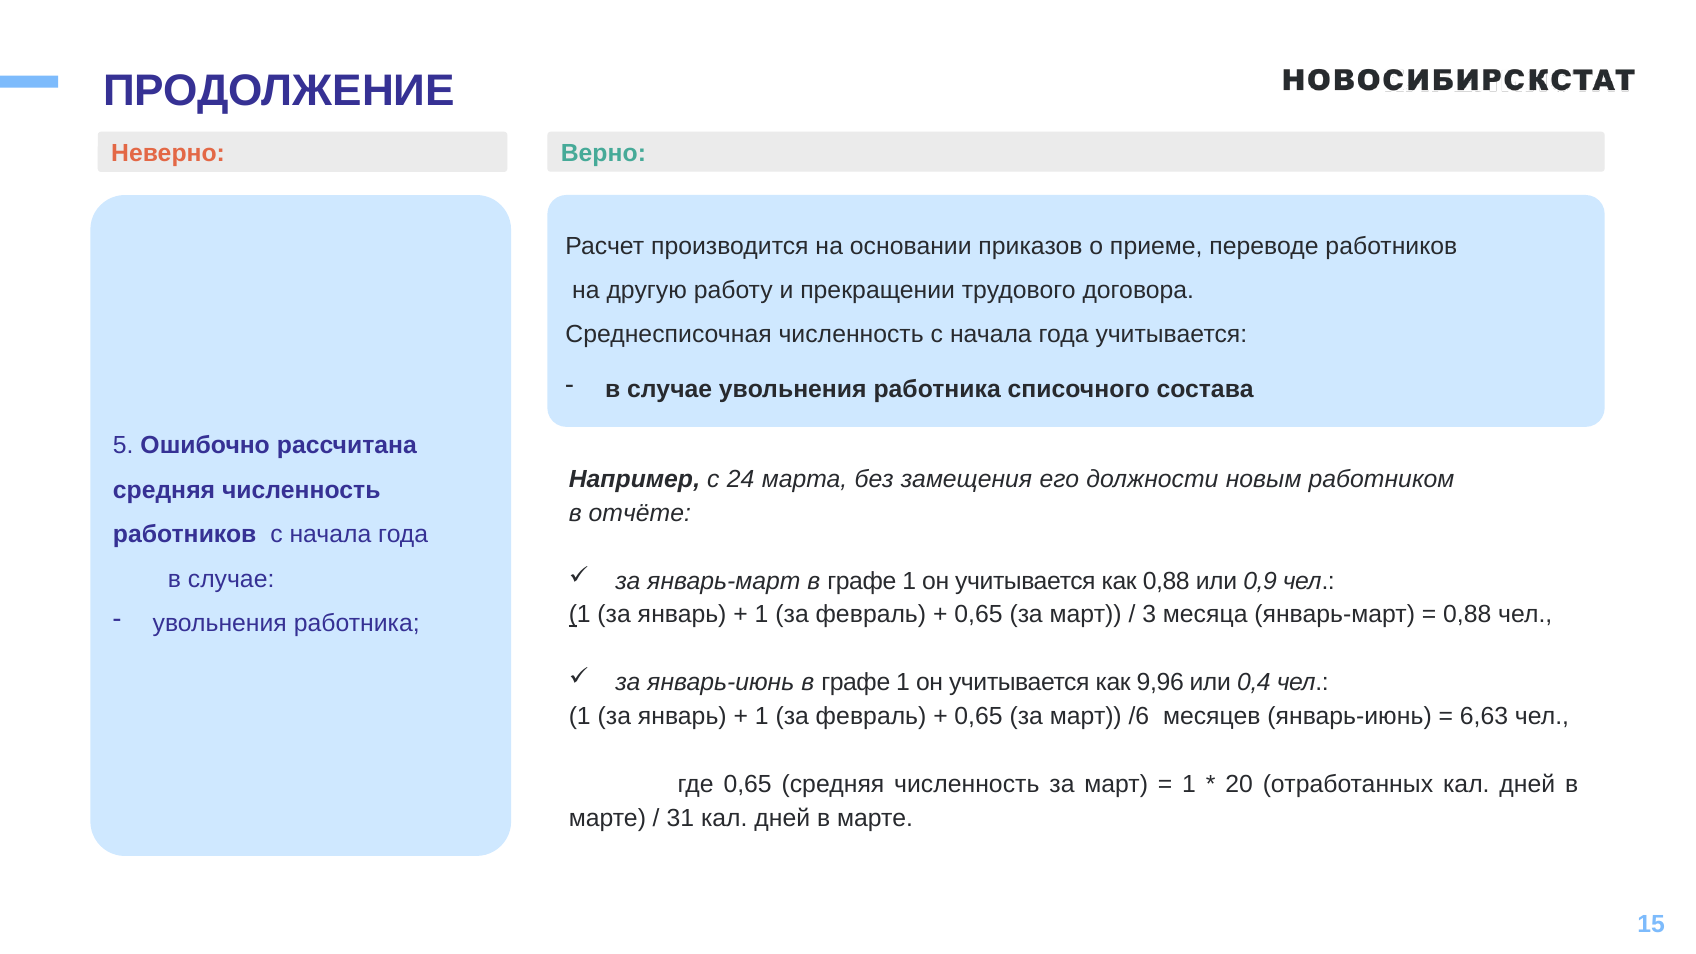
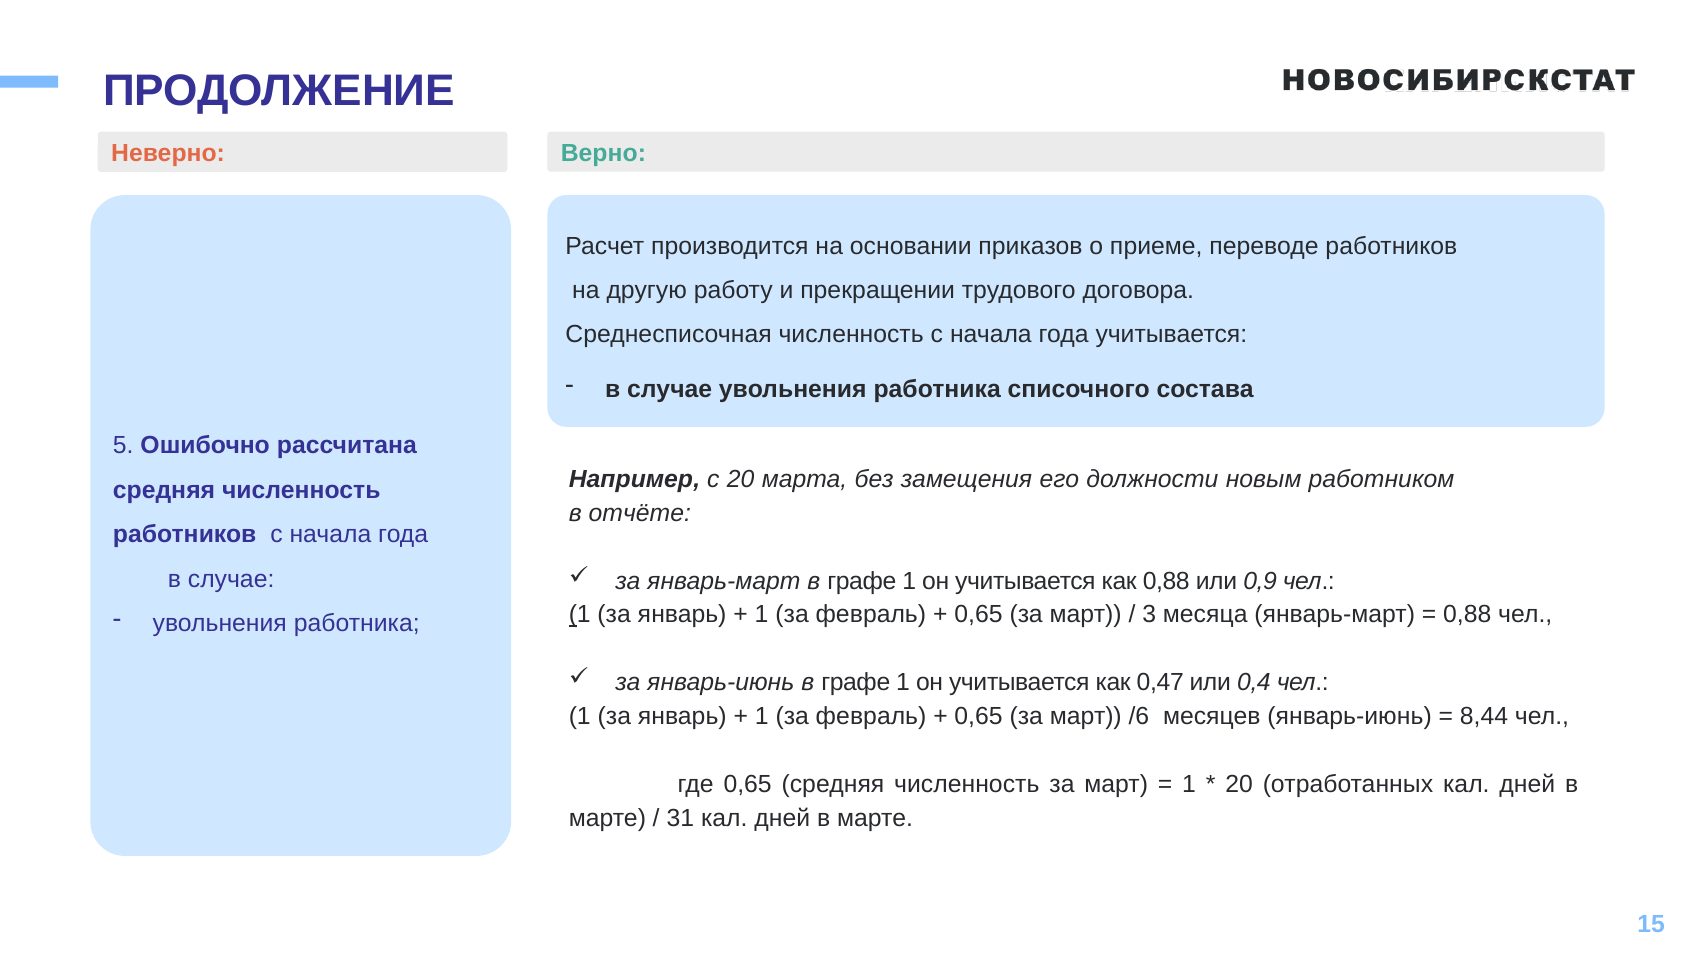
с 24: 24 -> 20
9,96: 9,96 -> 0,47
6,63: 6,63 -> 8,44
